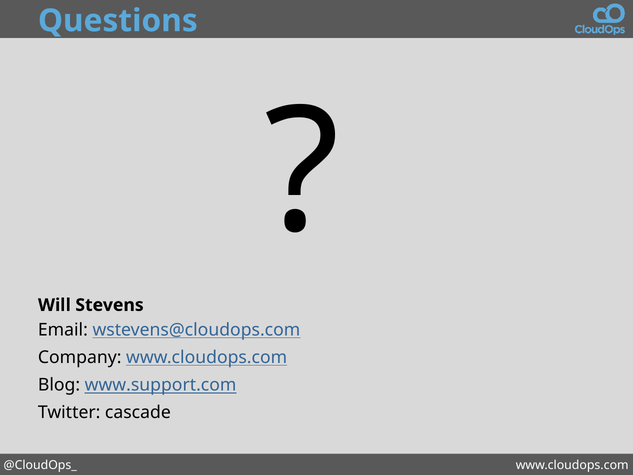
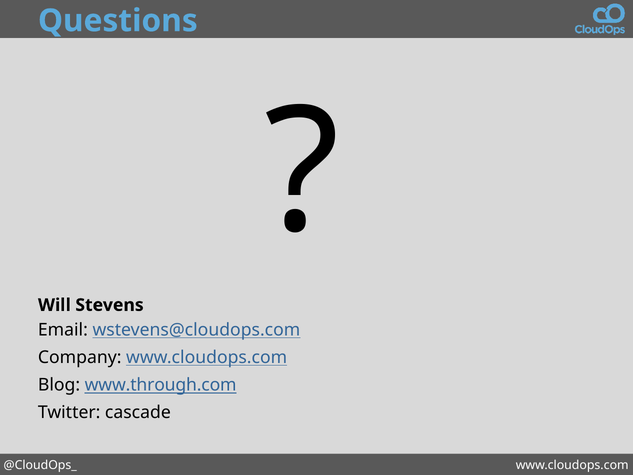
www.support.com: www.support.com -> www.through.com
